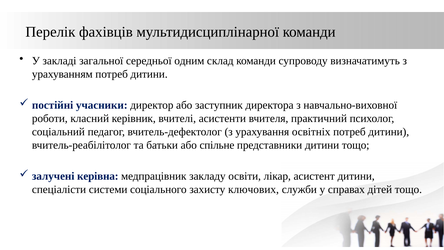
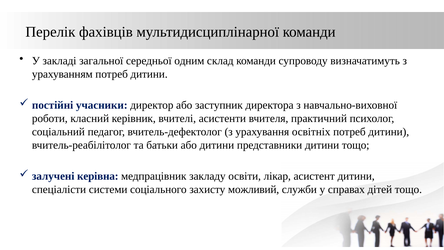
або спільне: спільне -> дитини
ключових: ключових -> можливий
